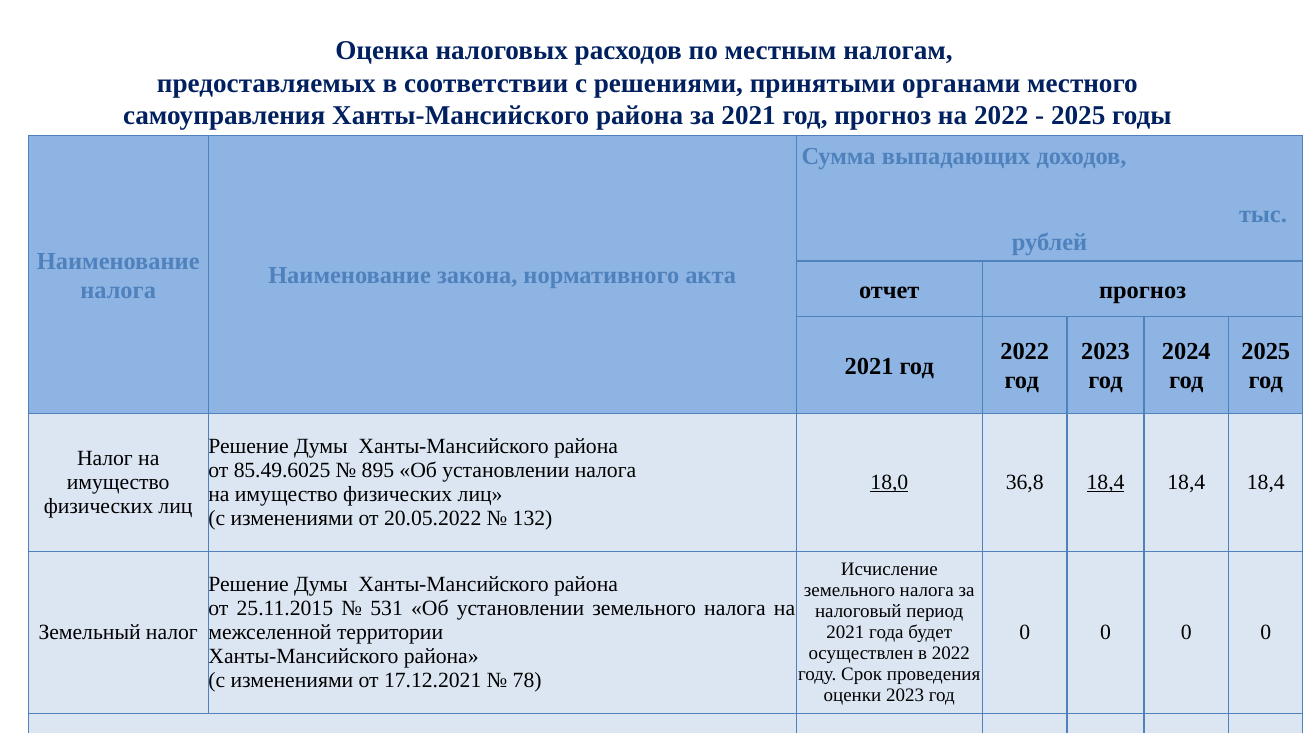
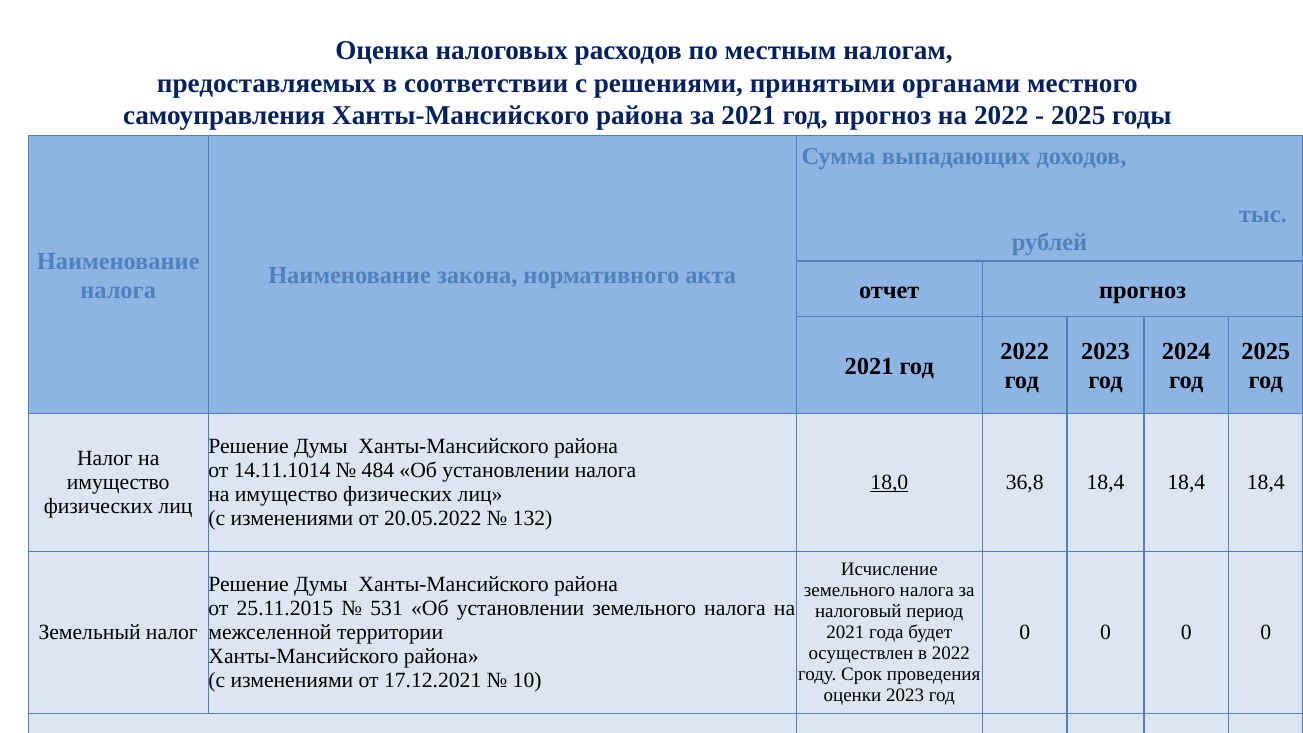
85.49.6025: 85.49.6025 -> 14.11.1014
895: 895 -> 484
18,4 at (1106, 482) underline: present -> none
78: 78 -> 10
